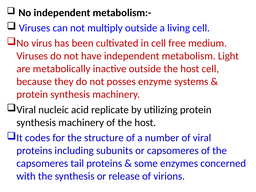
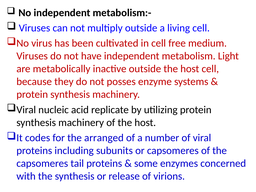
structure: structure -> arranged
